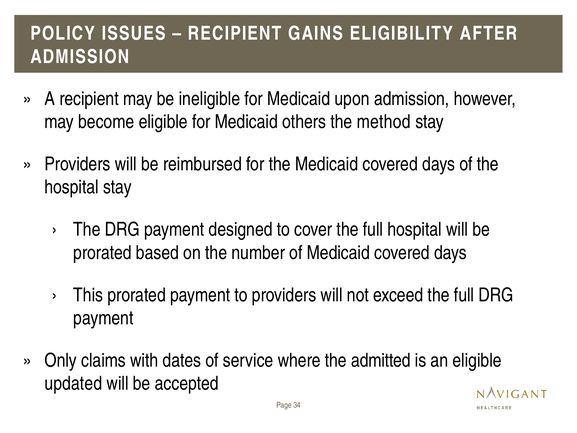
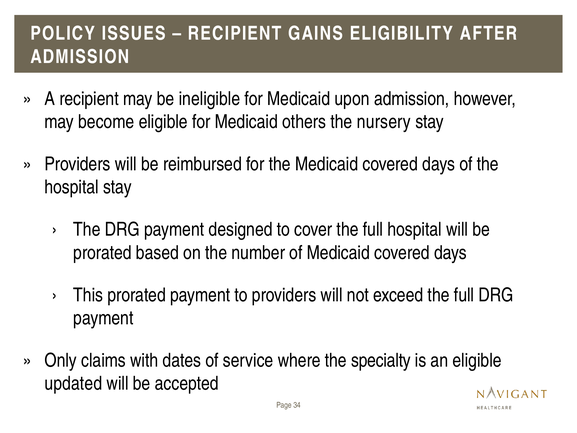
method: method -> nursery
admitted: admitted -> specialty
